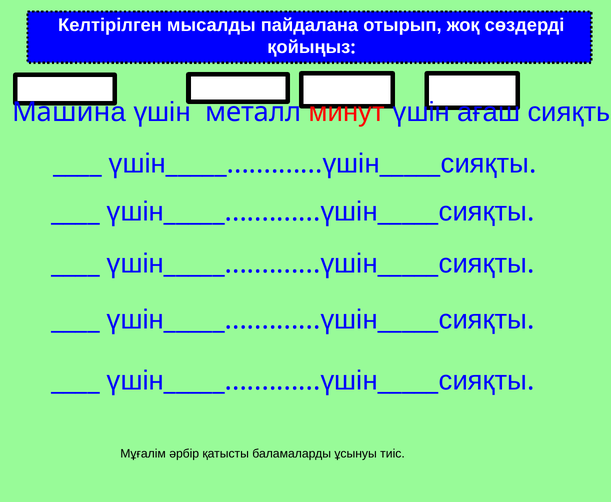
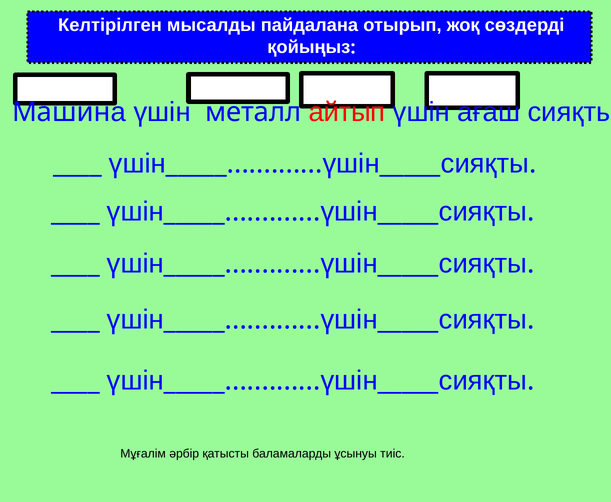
минут: минут -> айтып
